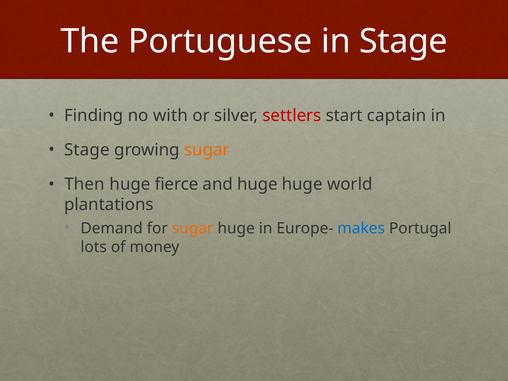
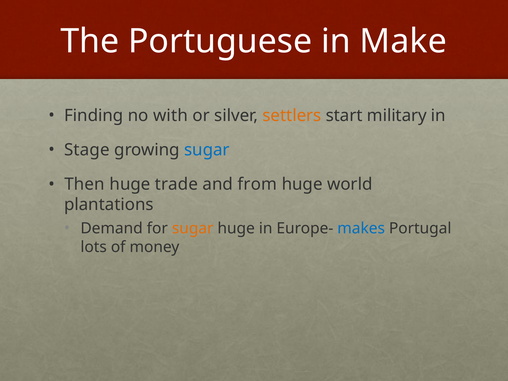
in Stage: Stage -> Make
settlers colour: red -> orange
captain: captain -> military
sugar at (207, 150) colour: orange -> blue
fierce: fierce -> trade
and huge: huge -> from
